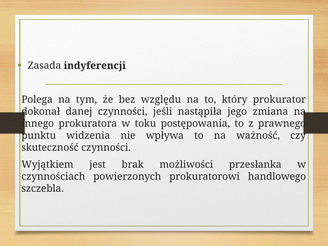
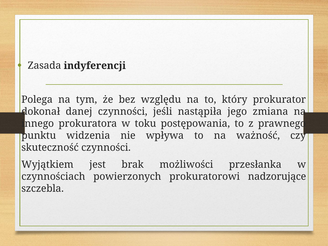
handlowego: handlowego -> nadzorujące
